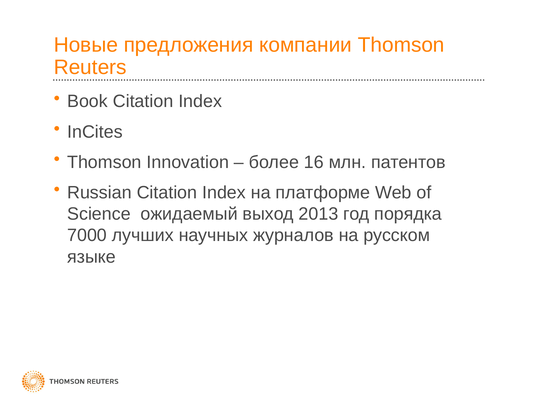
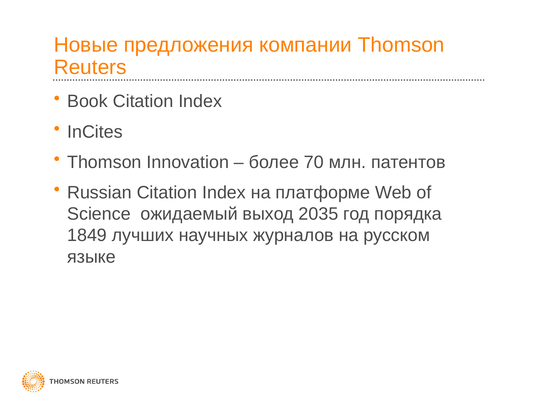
16: 16 -> 70
2013: 2013 -> 2035
7000: 7000 -> 1849
